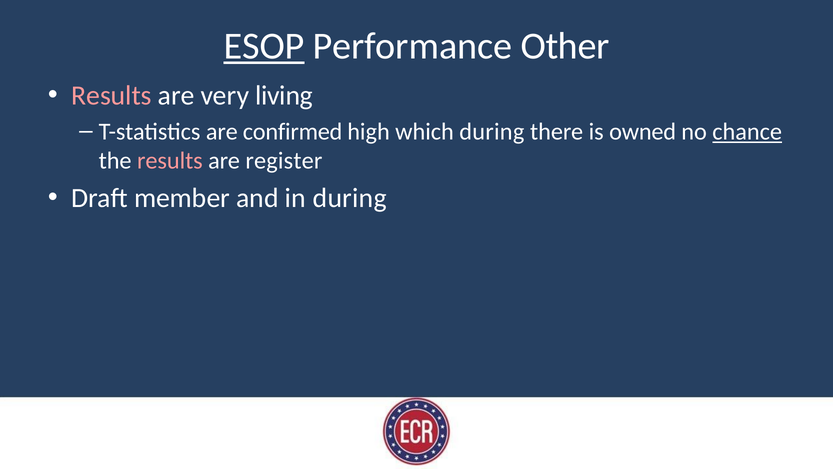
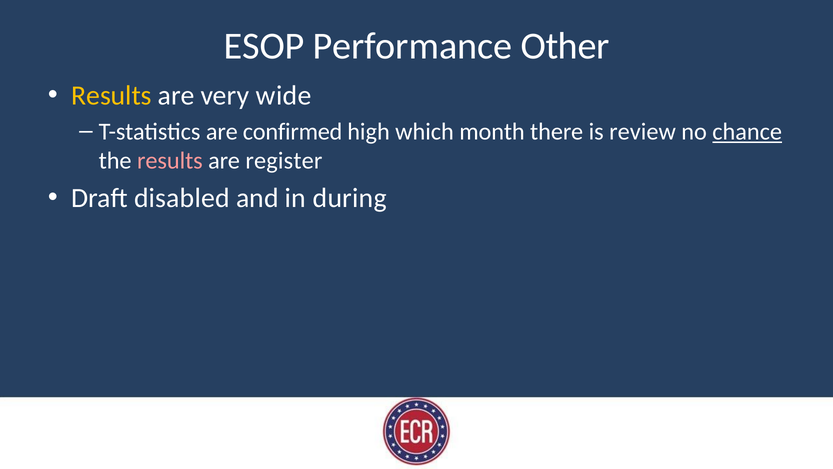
ESOP underline: present -> none
Results at (112, 96) colour: pink -> yellow
living: living -> wide
which during: during -> month
owned: owned -> review
member: member -> disabled
